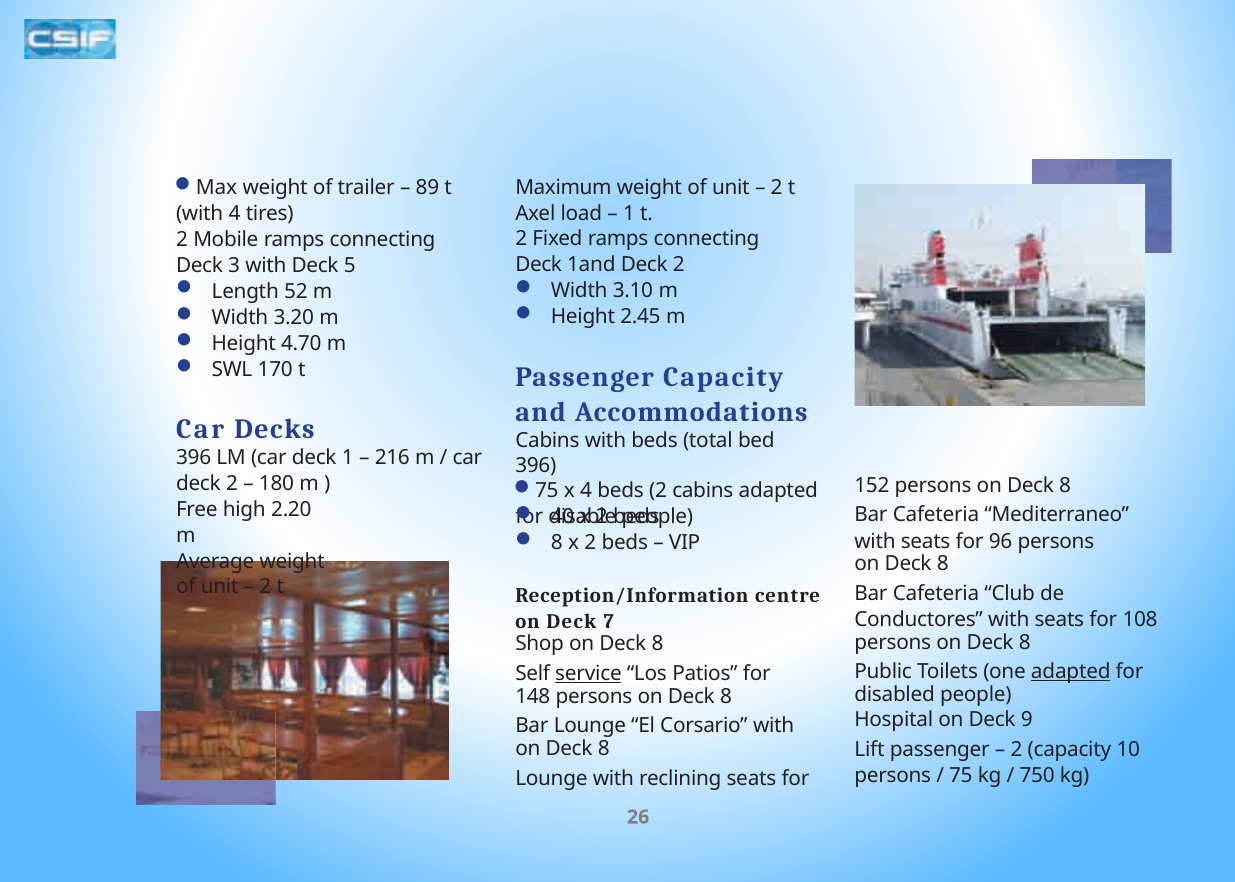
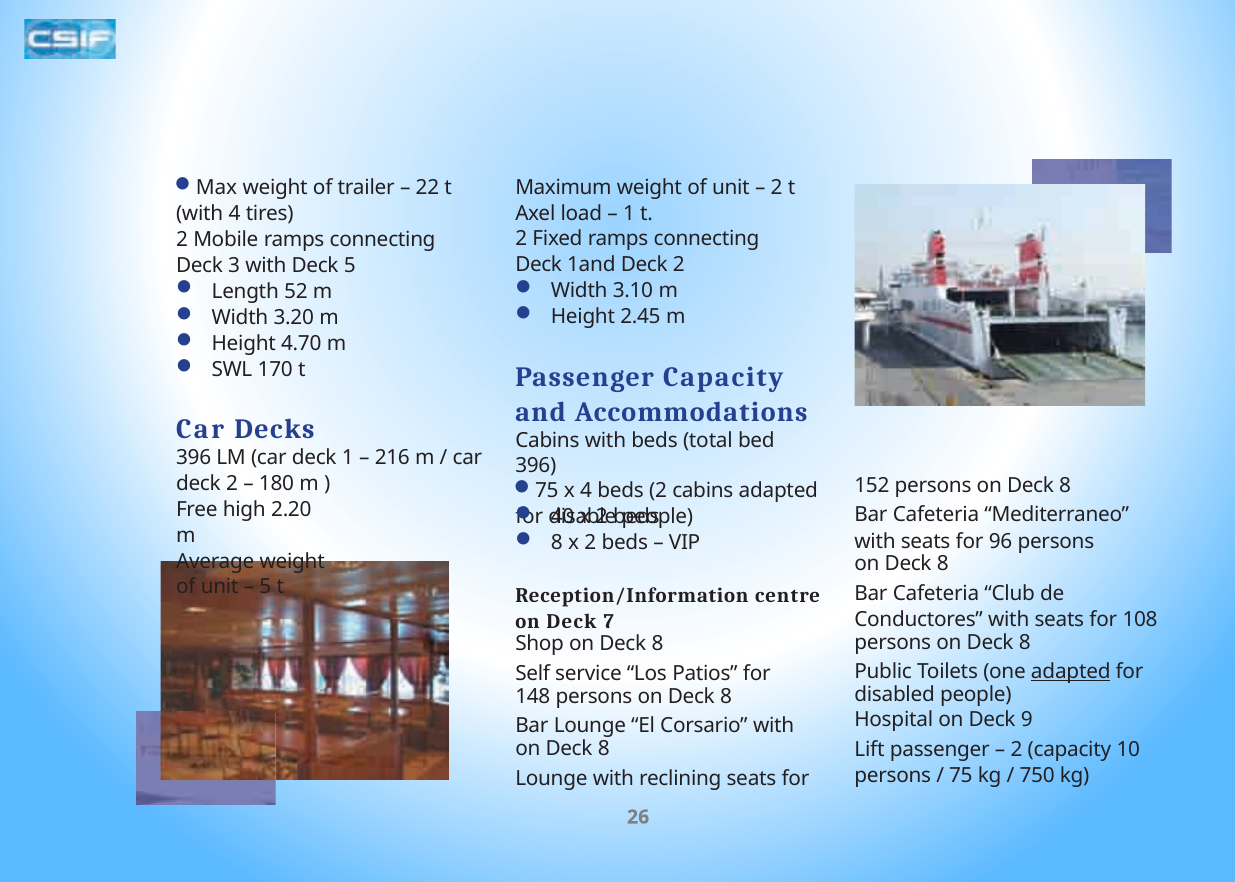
89: 89 -> 22
2 at (265, 587): 2 -> 5
service underline: present -> none
